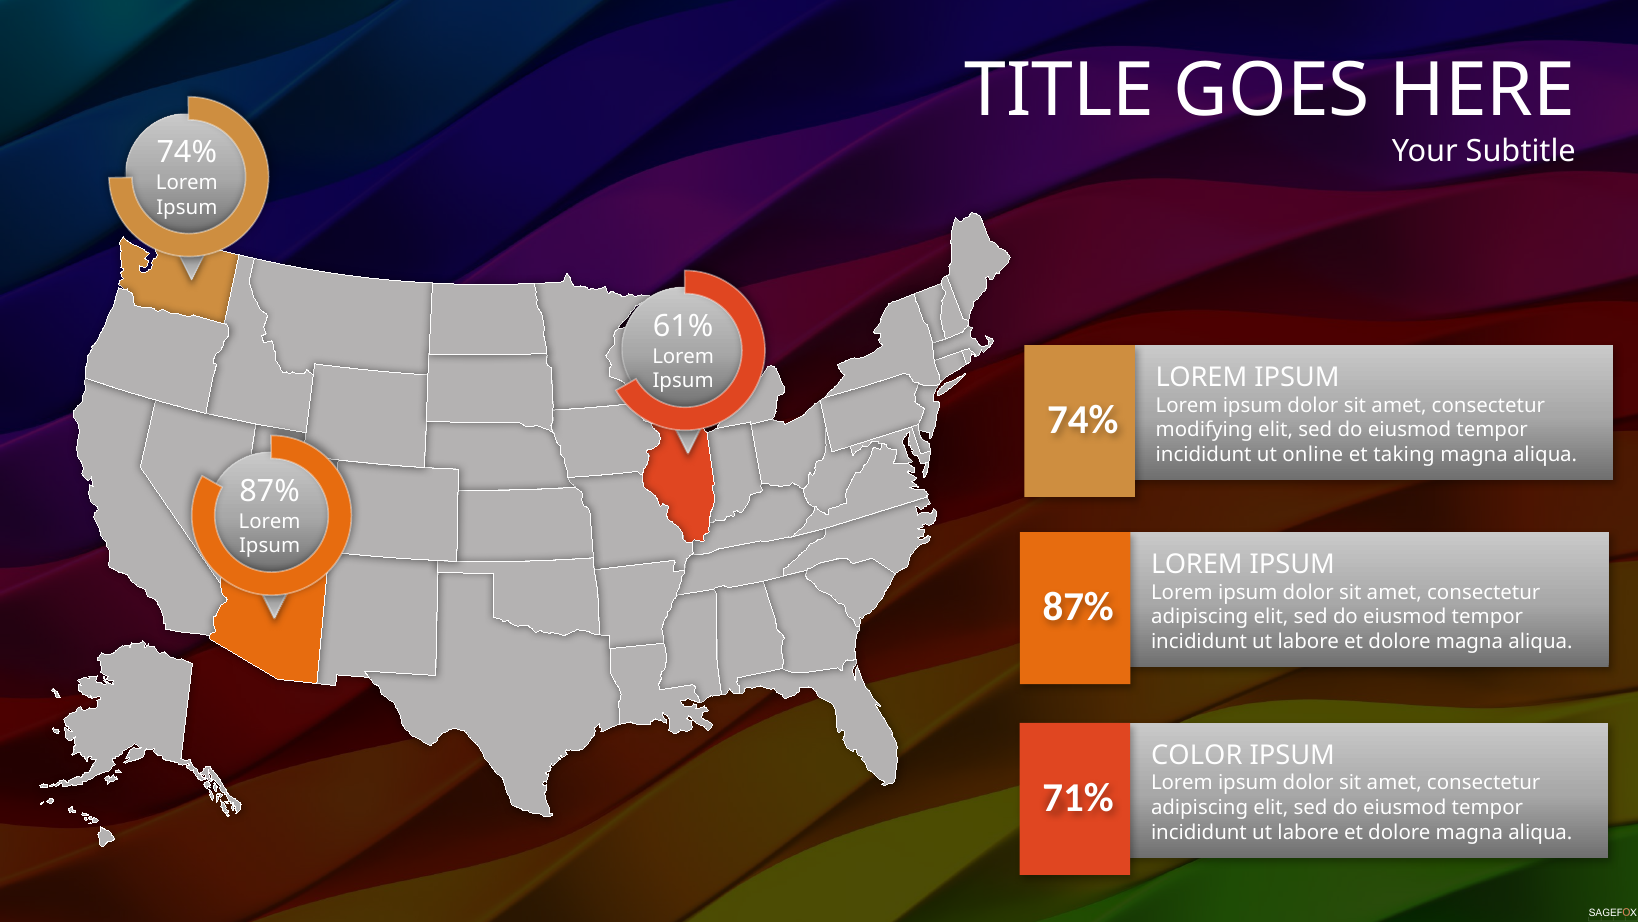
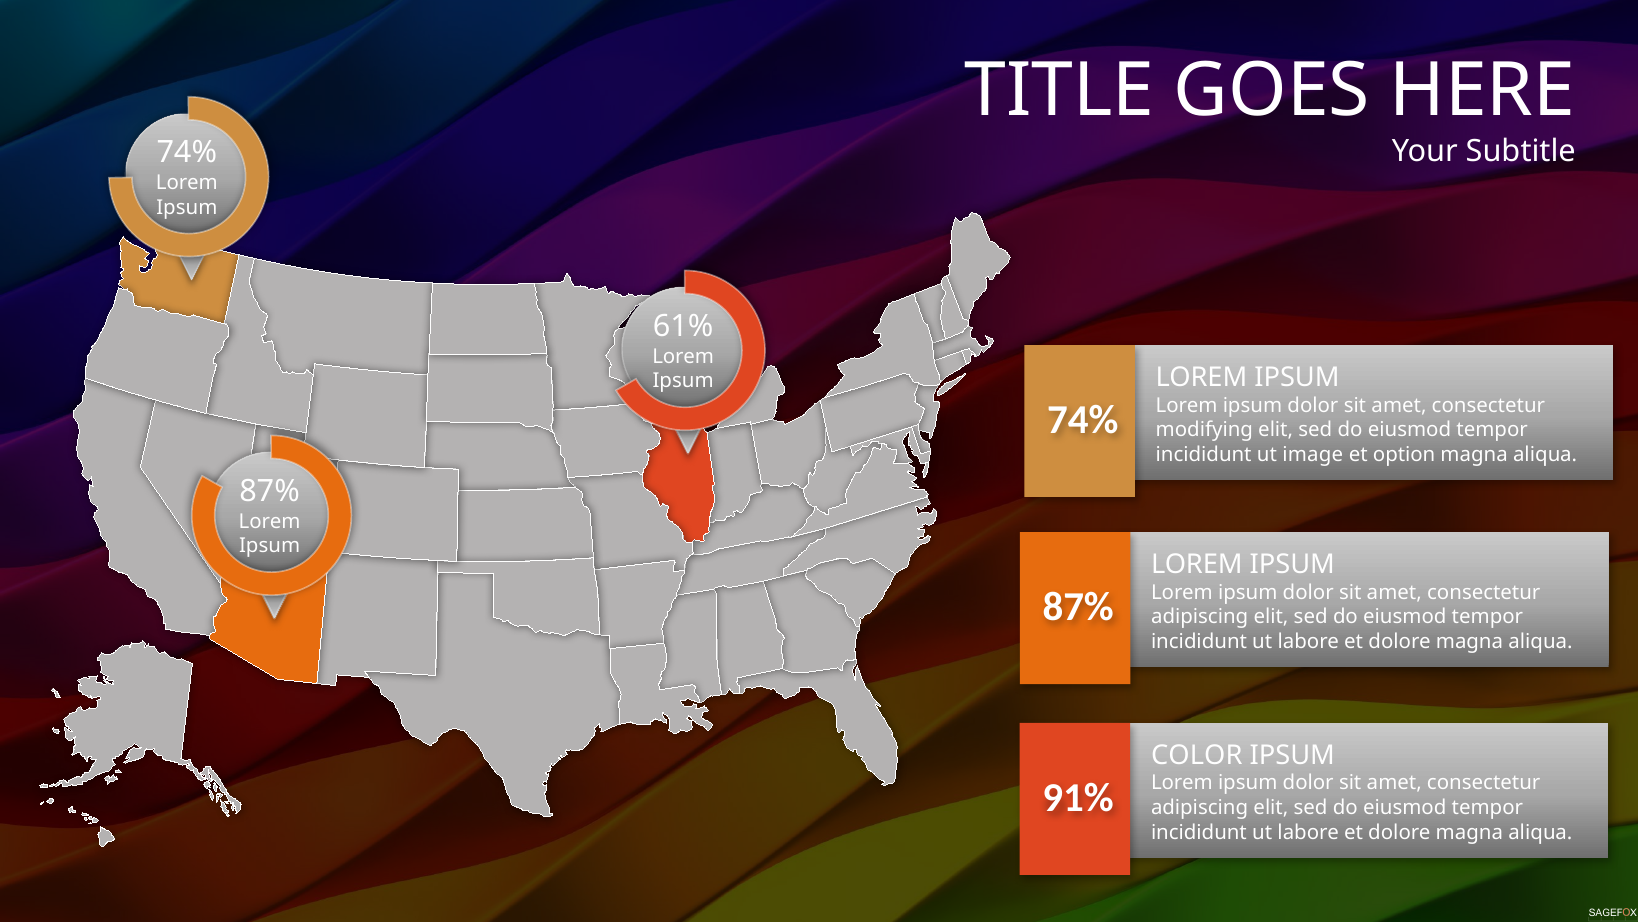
online: online -> image
taking: taking -> option
71%: 71% -> 91%
